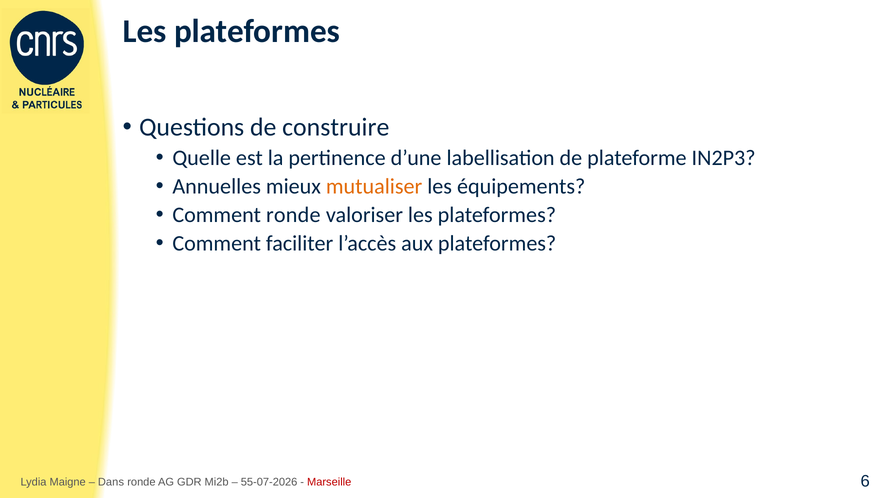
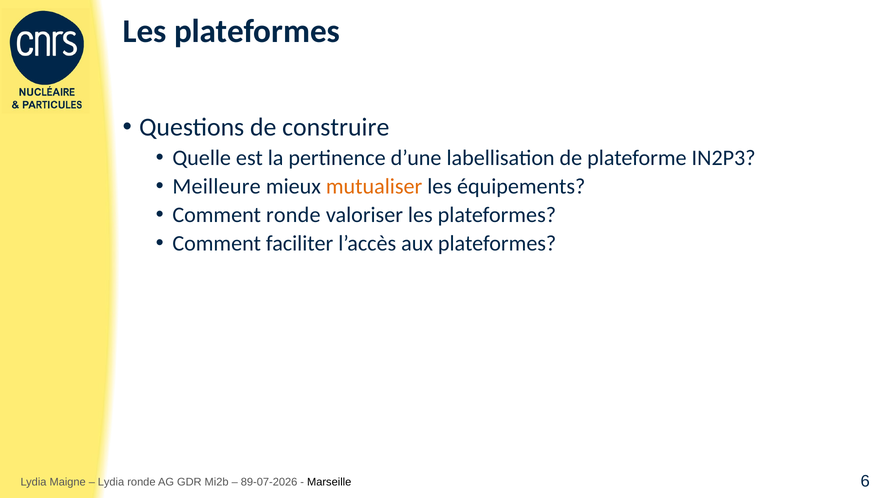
Annuelles: Annuelles -> Meilleure
Dans at (111, 482): Dans -> Lydia
55-07-2026: 55-07-2026 -> 89-07-2026
Marseille colour: red -> black
